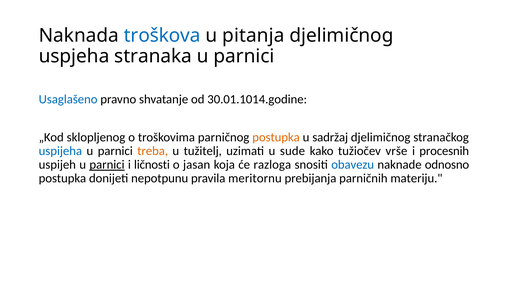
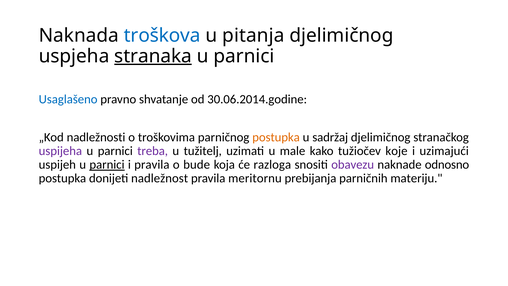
stranaka underline: none -> present
30.01.1014.godine: 30.01.1014.godine -> 30.06.2014.godine
sklopljenog: sklopljenog -> nadležnosti
uspijeha colour: blue -> purple
treba colour: orange -> purple
sude: sude -> male
vrše: vrše -> koje
procesnih: procesnih -> uzimajući
i ličnosti: ličnosti -> pravila
jasan: jasan -> bude
obavezu colour: blue -> purple
nepotpunu: nepotpunu -> nadležnost
